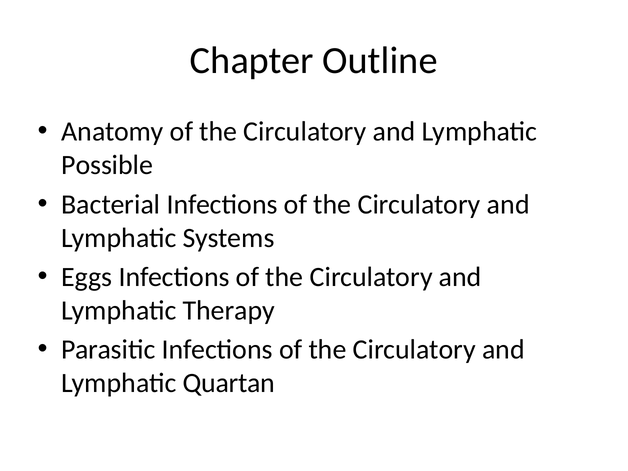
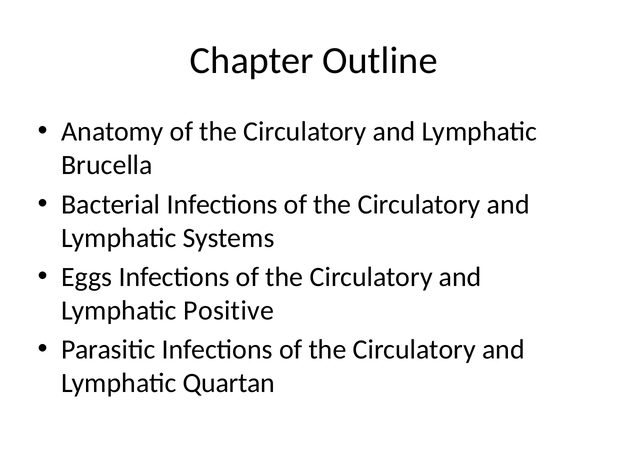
Possible: Possible -> Brucella
Therapy: Therapy -> Positive
